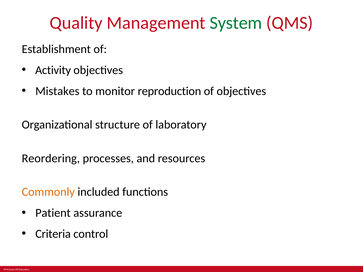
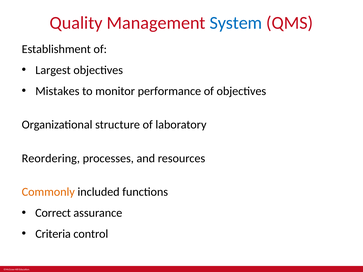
System colour: green -> blue
Activity: Activity -> Largest
reproduction: reproduction -> performance
Patient: Patient -> Correct
